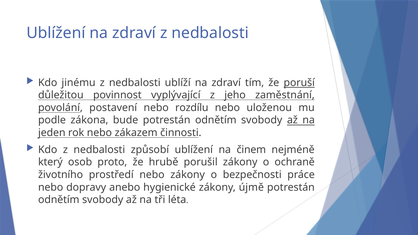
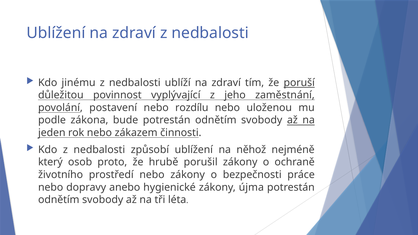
činem: činem -> něhož
újmě: újmě -> újma
